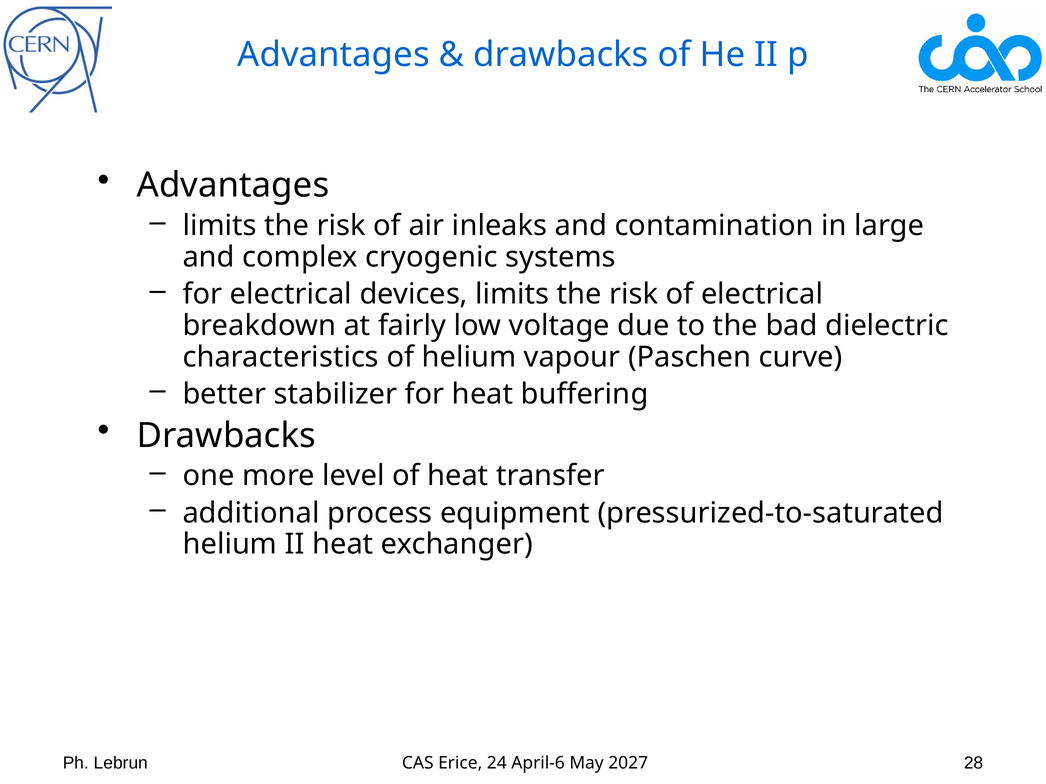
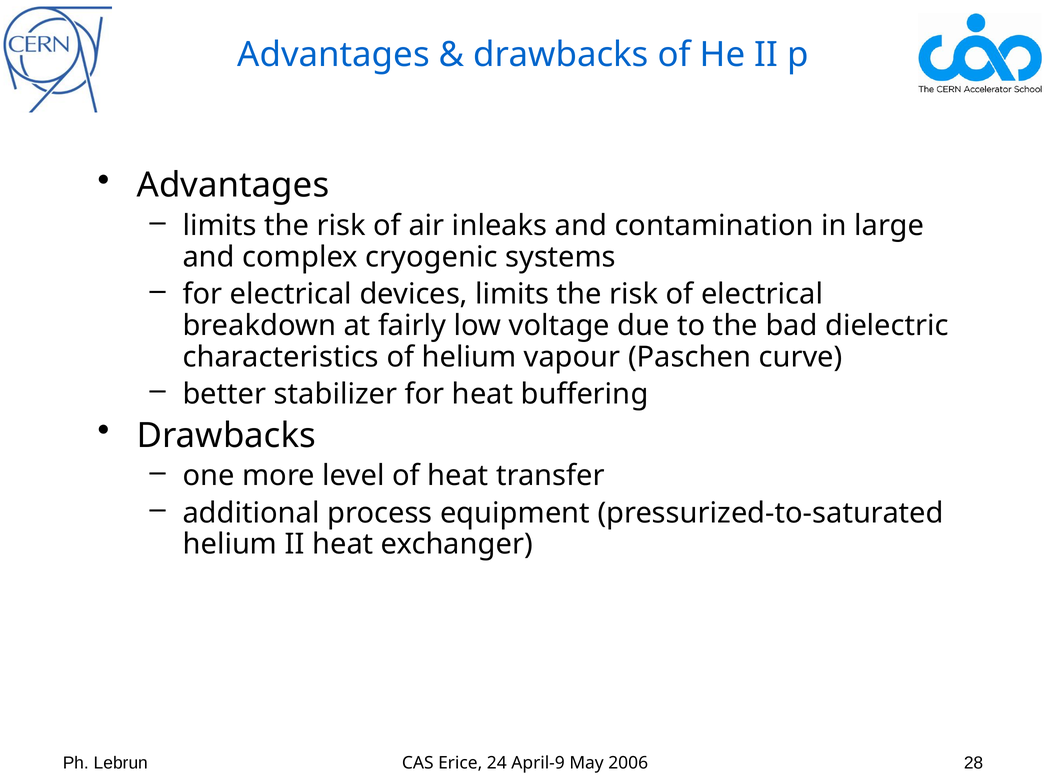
April-6: April-6 -> April-9
2027: 2027 -> 2006
